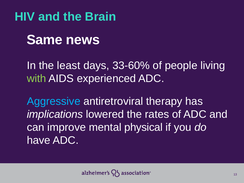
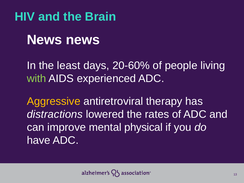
Same at (45, 40): Same -> News
33-60%: 33-60% -> 20-60%
Aggressive colour: light blue -> yellow
implications: implications -> distractions
